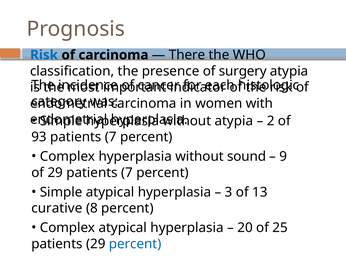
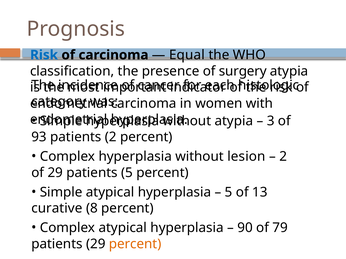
There: There -> Equal
2: 2 -> 3
93 patients 7: 7 -> 2
sound: sound -> lesion
9 at (283, 157): 9 -> 2
29 patients 7: 7 -> 5
3 at (229, 192): 3 -> 5
20: 20 -> 90
25: 25 -> 79
percent at (135, 244) colour: blue -> orange
